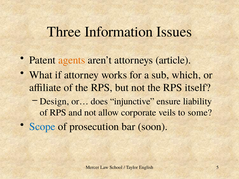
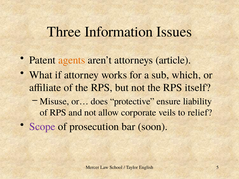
Design: Design -> Misuse
injunctive: injunctive -> protective
some: some -> relief
Scope colour: blue -> purple
